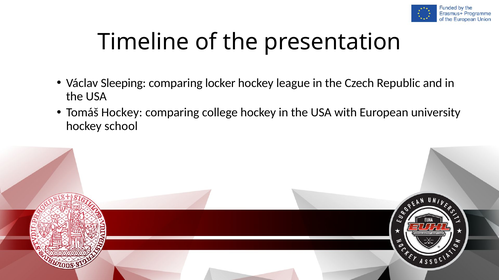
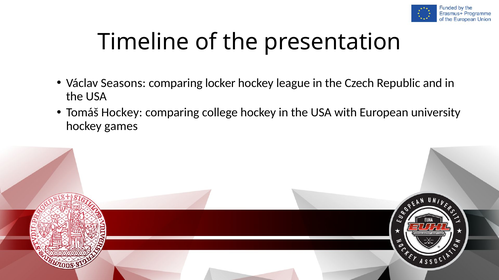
Sleeping: Sleeping -> Seasons
school: school -> games
